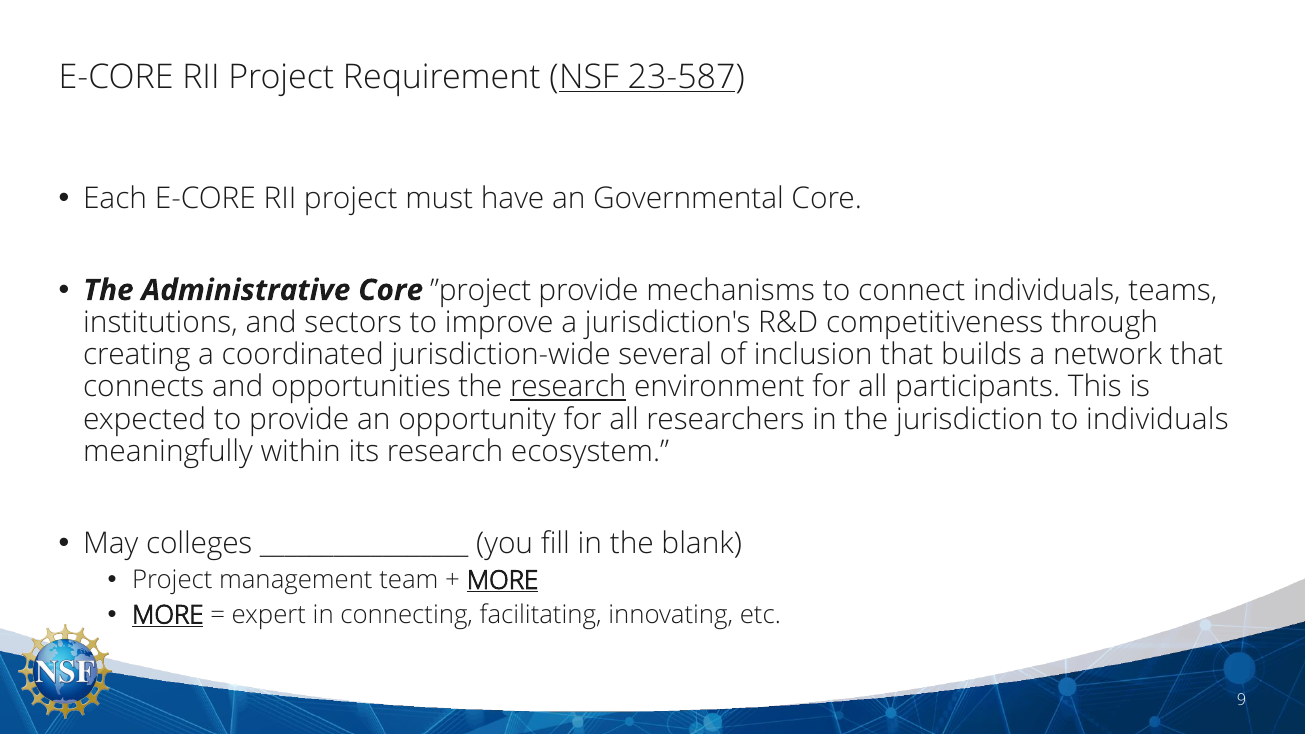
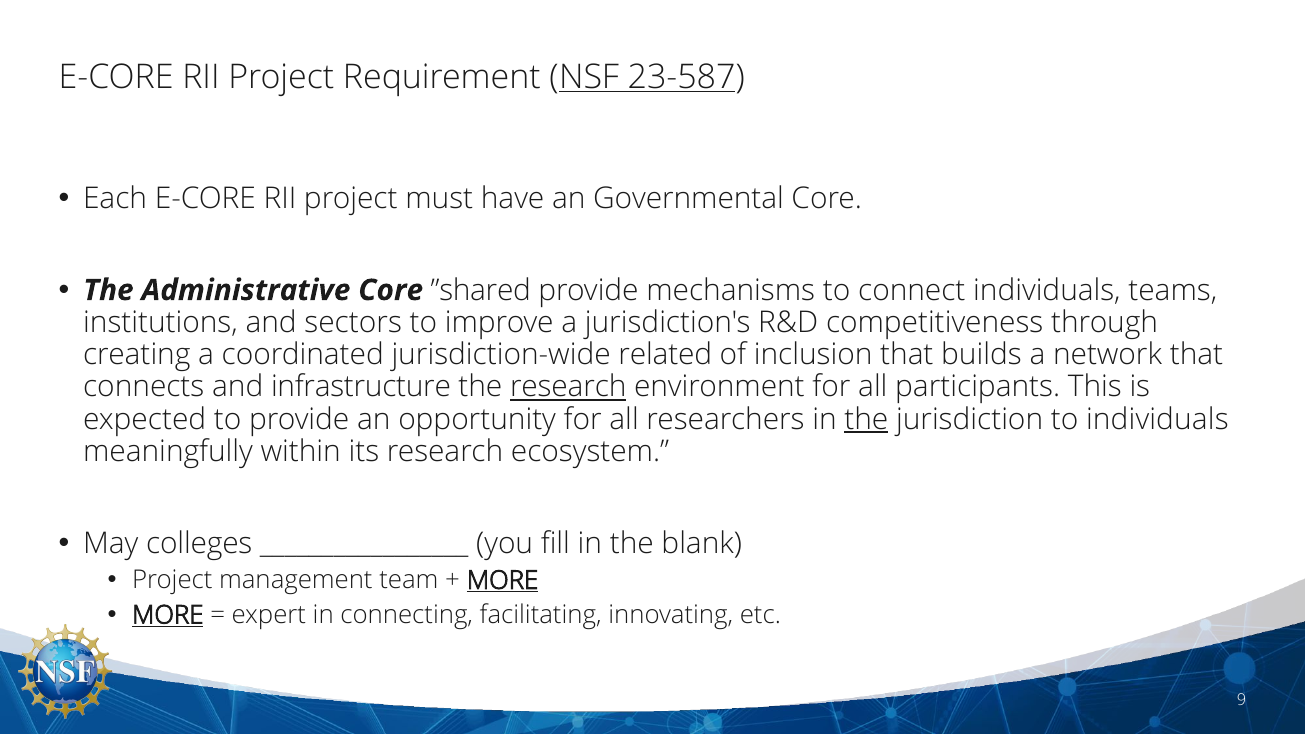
”project: ”project -> ”shared
several: several -> related
opportunities: opportunities -> infrastructure
the at (866, 419) underline: none -> present
